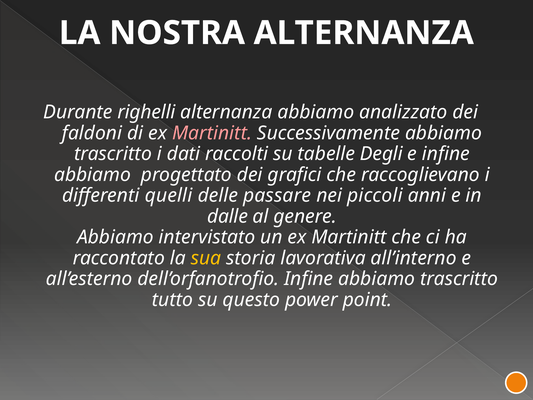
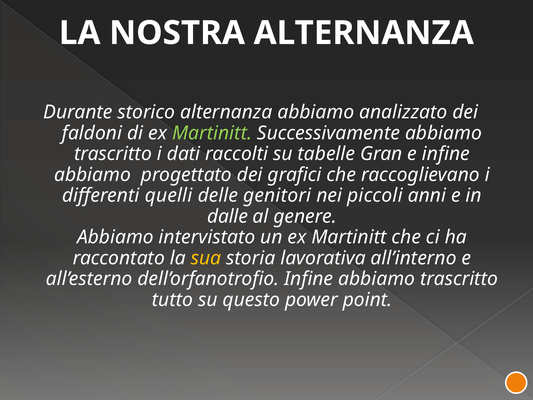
righelli: righelli -> storico
Martinitt at (212, 133) colour: pink -> light green
Degli: Degli -> Gran
passare: passare -> genitori
